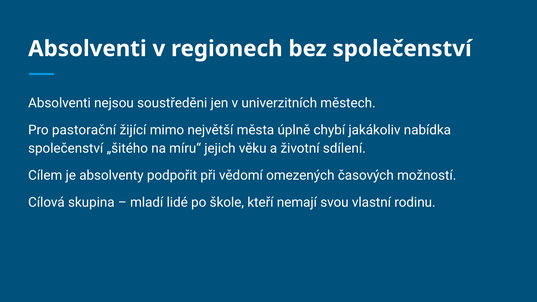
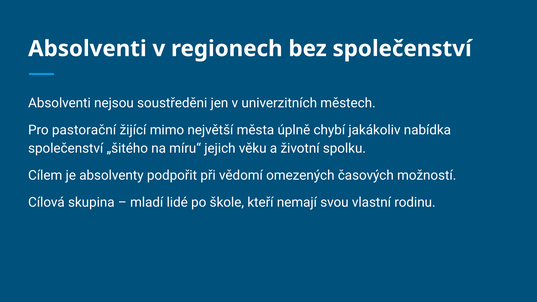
sdílení: sdílení -> spolku
